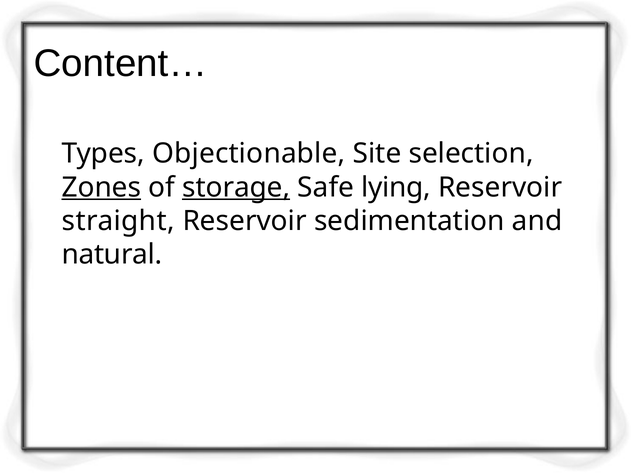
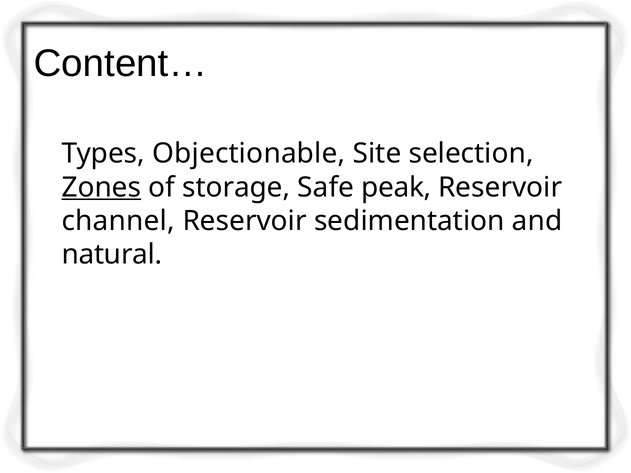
storage underline: present -> none
lying: lying -> peak
straight: straight -> channel
